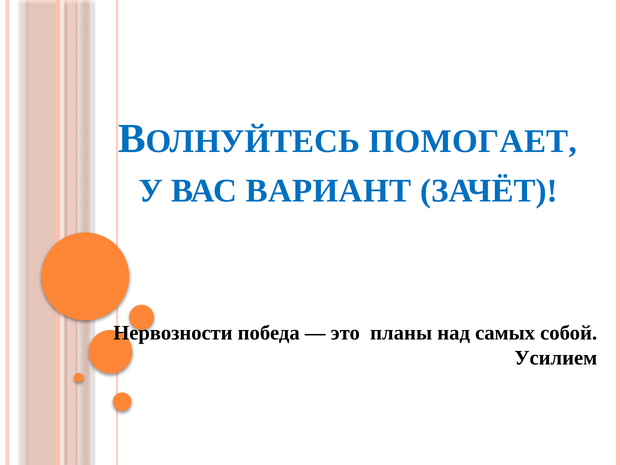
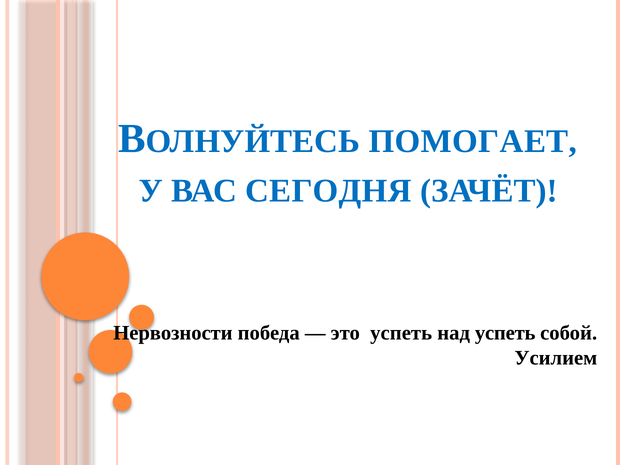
ВАРИАНТ: ВАРИАНТ -> СЕГОДНЯ
это планы: планы -> успеть
над самых: самых -> успеть
